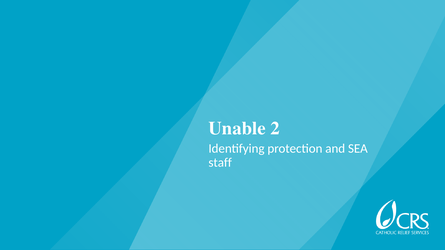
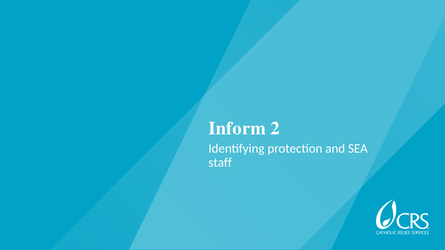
Unable: Unable -> Inform
